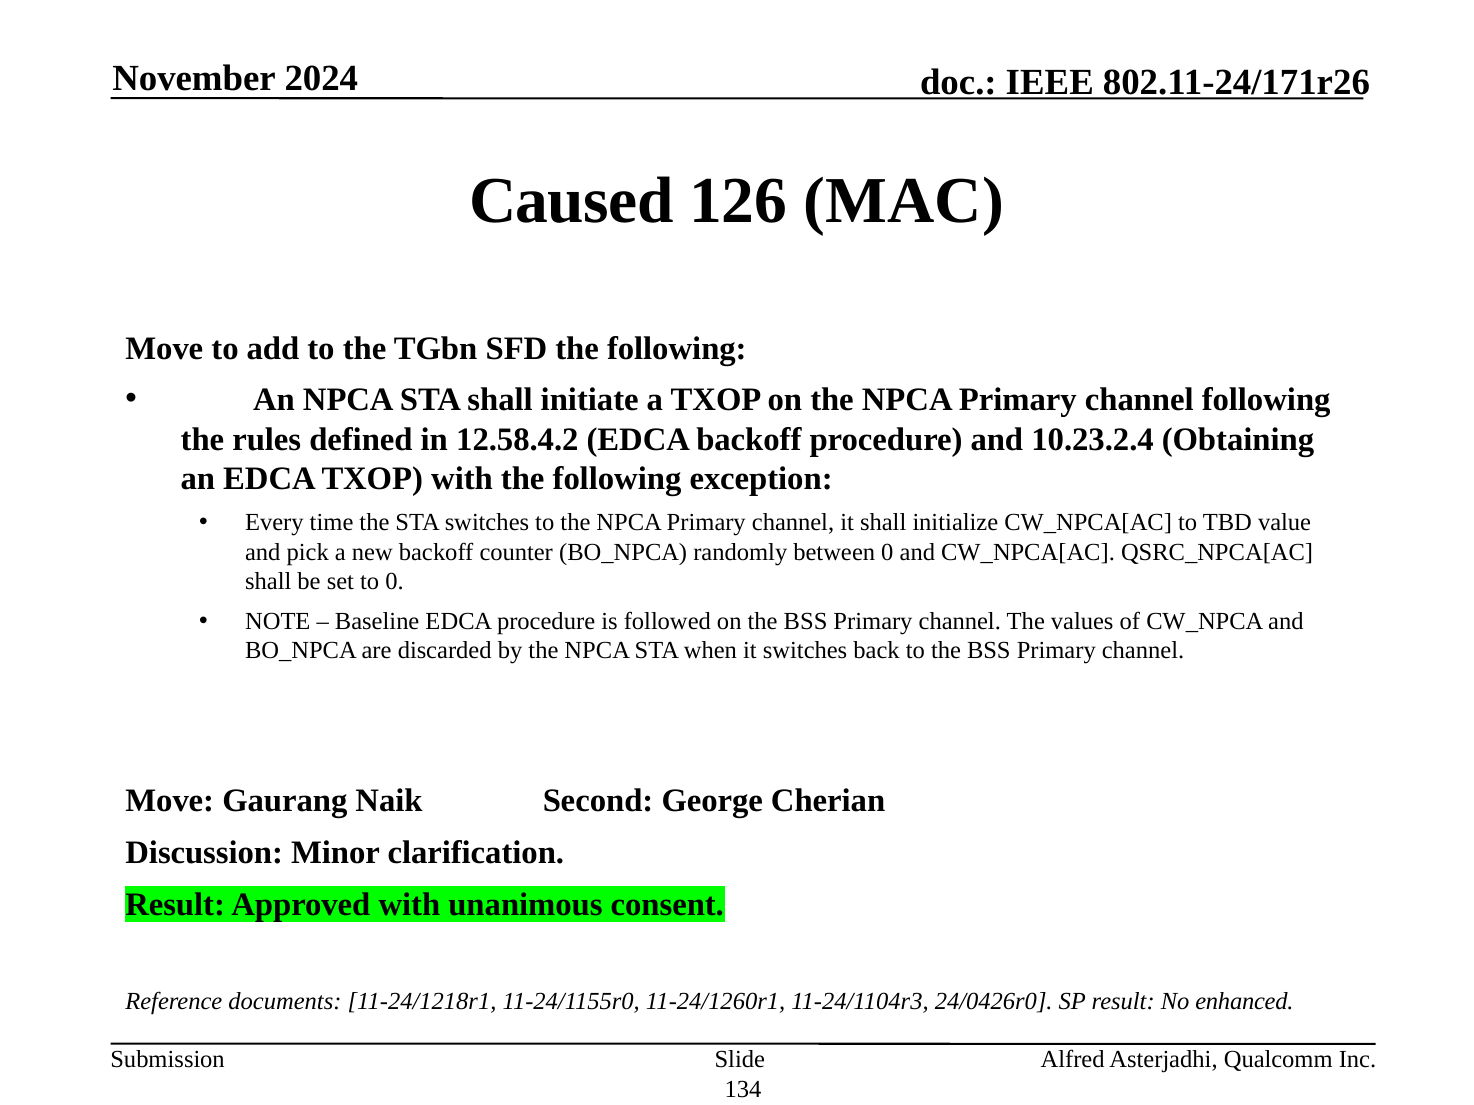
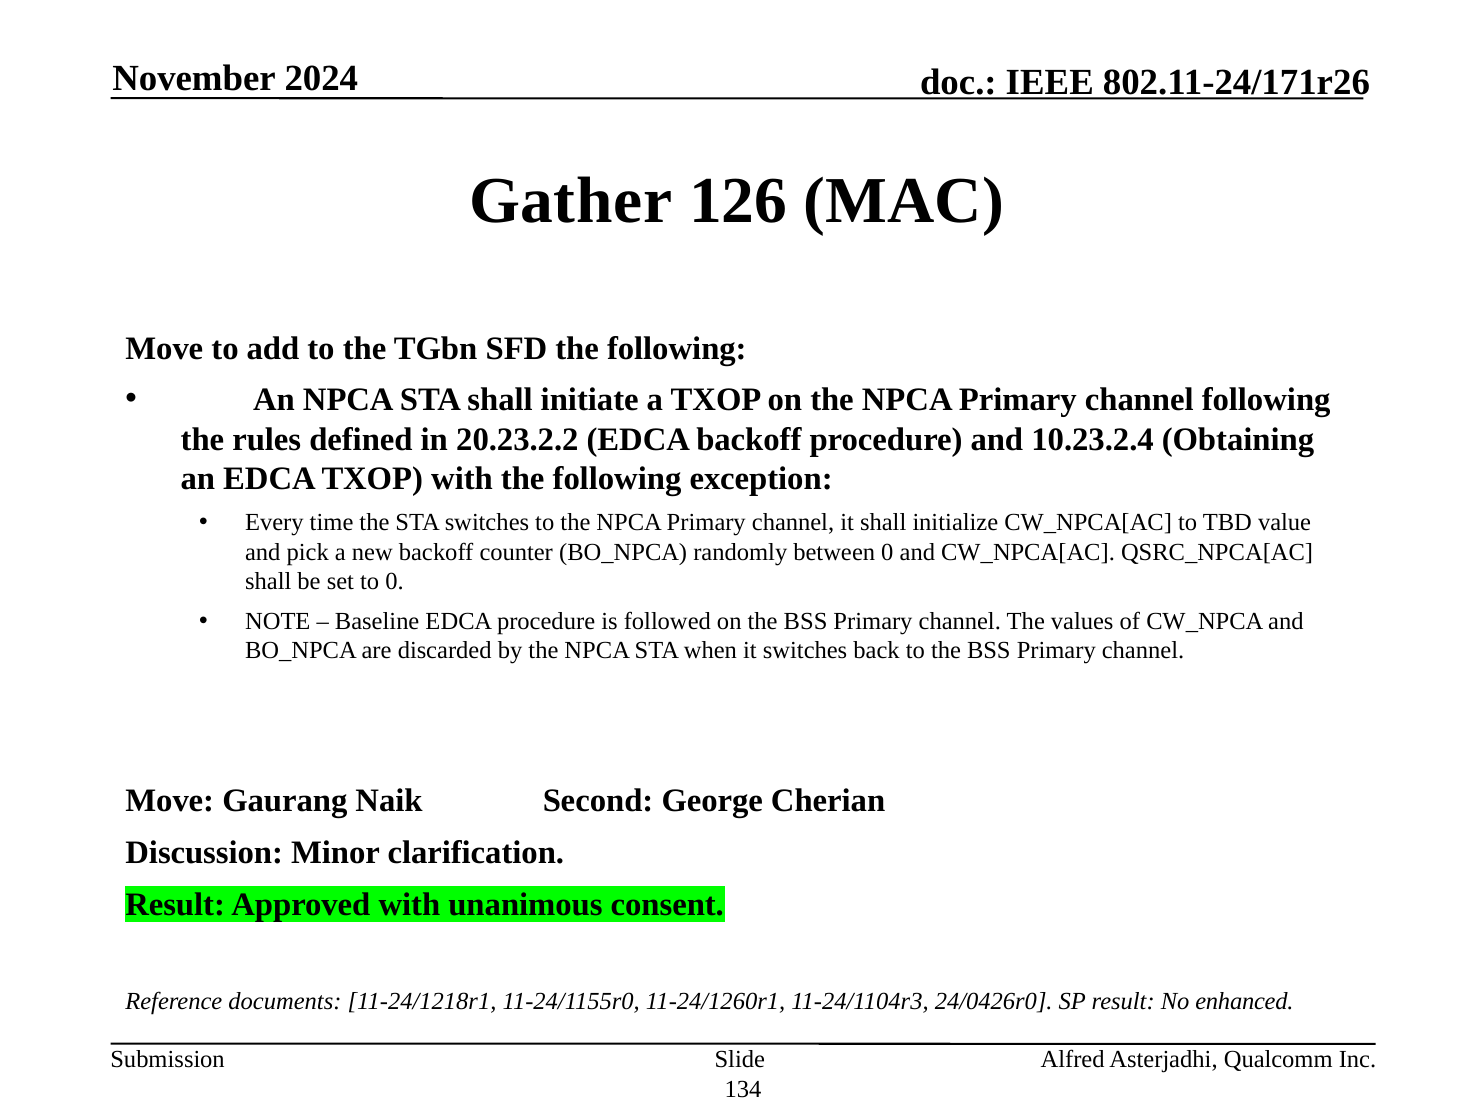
Caused: Caused -> Gather
12.58.4.2: 12.58.4.2 -> 20.23.2.2
